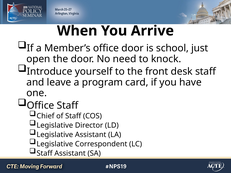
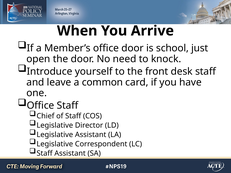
program: program -> common
